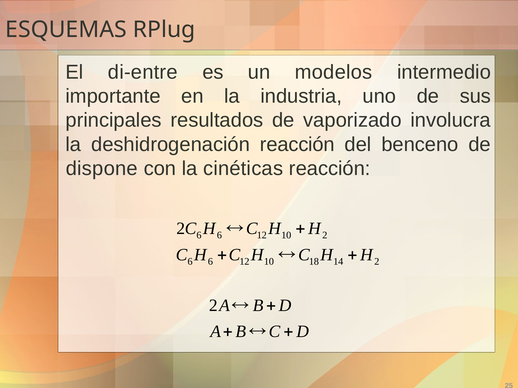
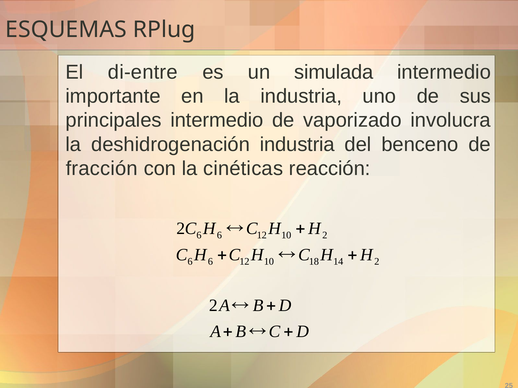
modelos: modelos -> simulada
principales resultados: resultados -> intermedio
deshidrogenación reacción: reacción -> industria
dispone: dispone -> fracción
